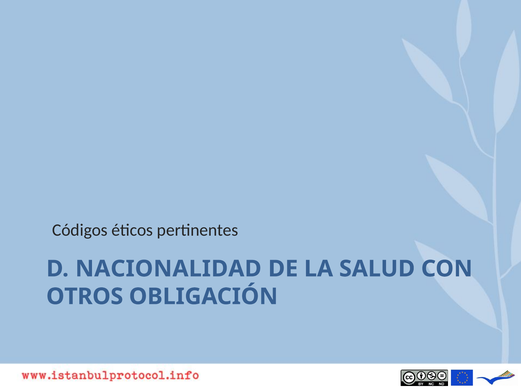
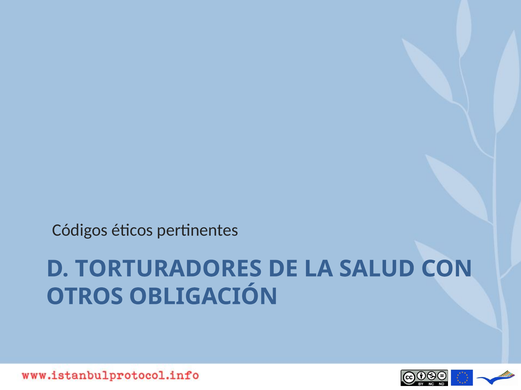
NACIONALIDAD: NACIONALIDAD -> TORTURADORES
